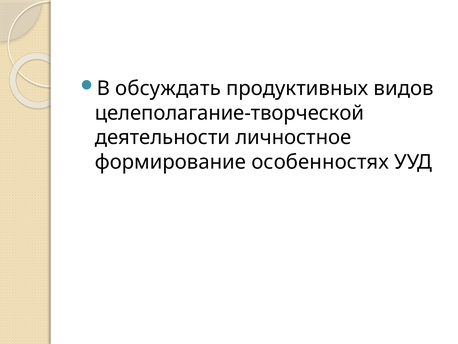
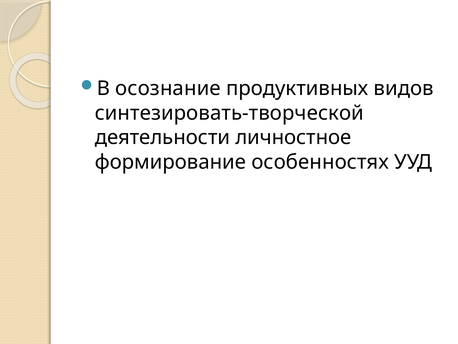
обсуждать: обсуждать -> осознание
целеполагание-творческой: целеполагание-творческой -> синтезировать-творческой
